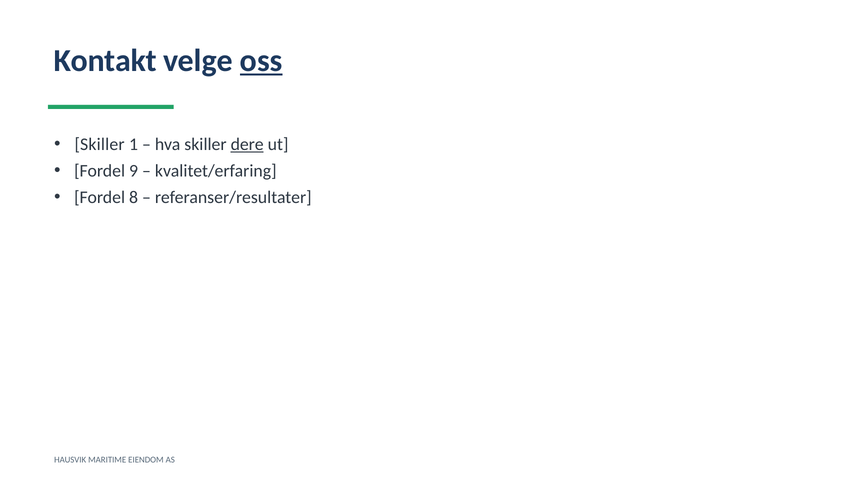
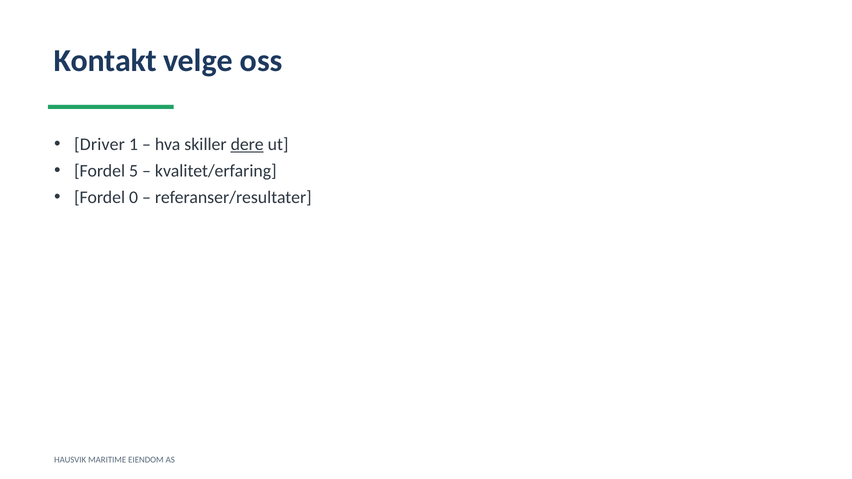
oss underline: present -> none
Skiller at (100, 144): Skiller -> Driver
9: 9 -> 5
8: 8 -> 0
